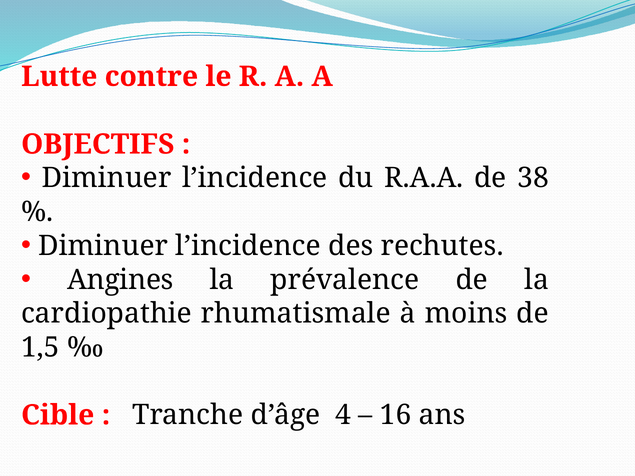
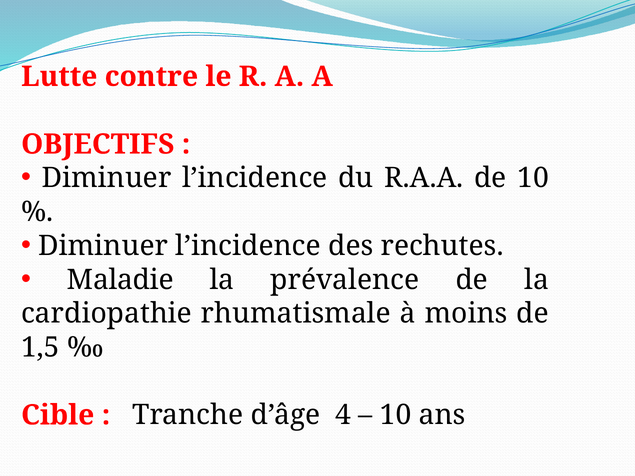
de 38: 38 -> 10
Angines: Angines -> Maladie
16 at (396, 415): 16 -> 10
